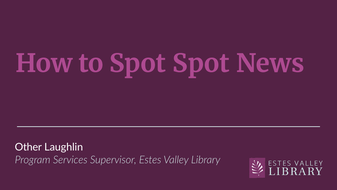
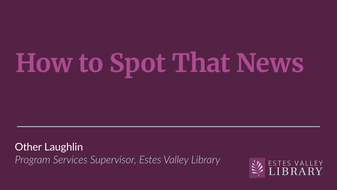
Spot Spot: Spot -> That
